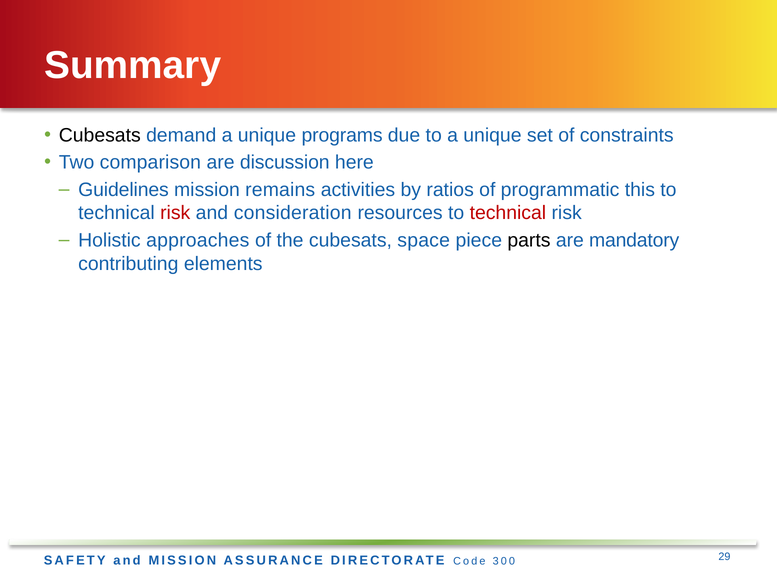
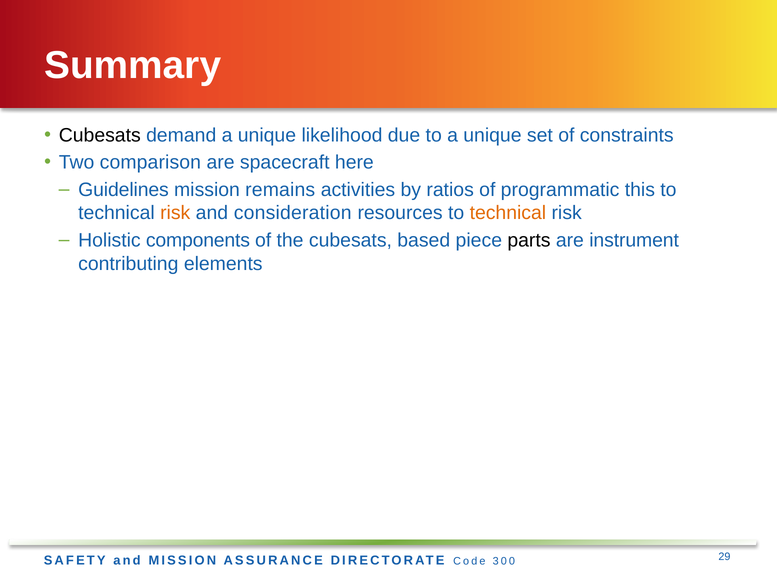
programs: programs -> likelihood
discussion: discussion -> spacecraft
risk at (175, 213) colour: red -> orange
technical at (508, 213) colour: red -> orange
approaches: approaches -> components
space: space -> based
mandatory: mandatory -> instrument
